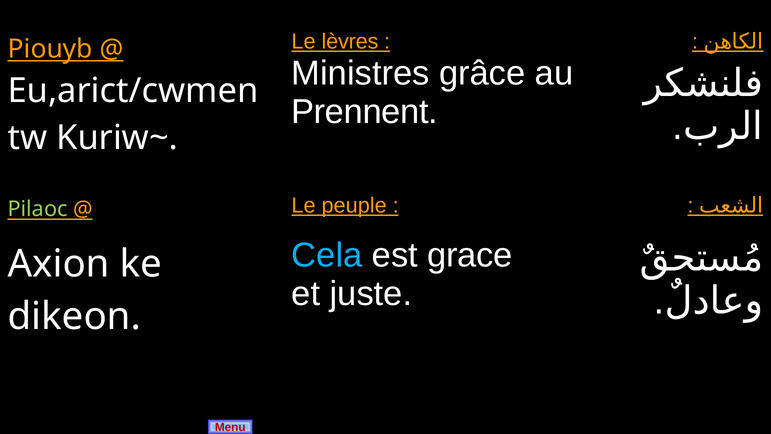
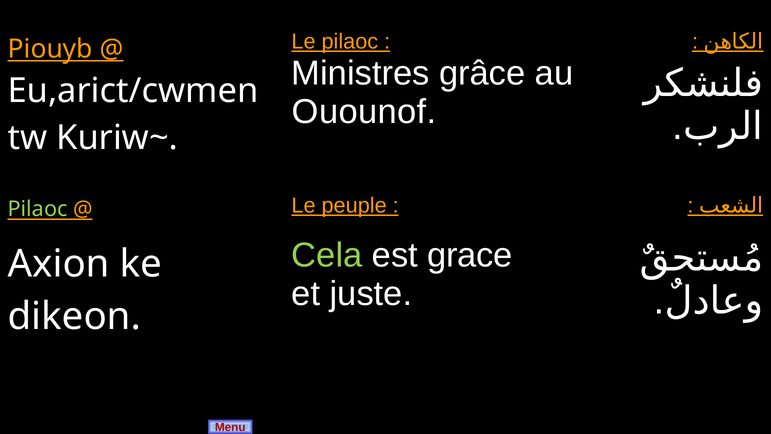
Le lèvres: lèvres -> pilaoc
Prennent: Prennent -> Ouounof
Cela colour: light blue -> light green
